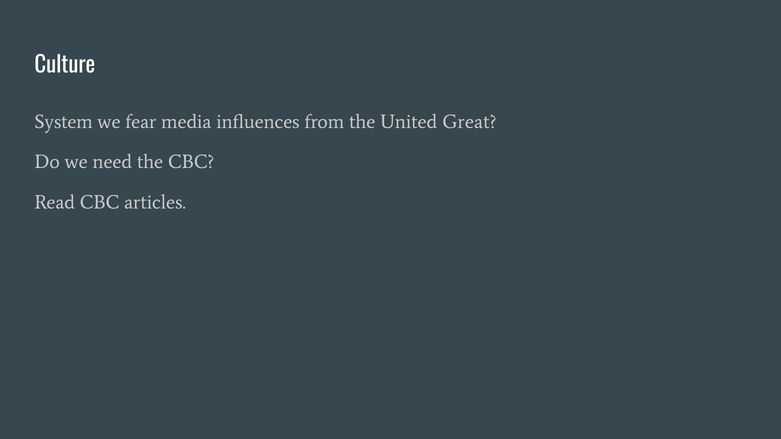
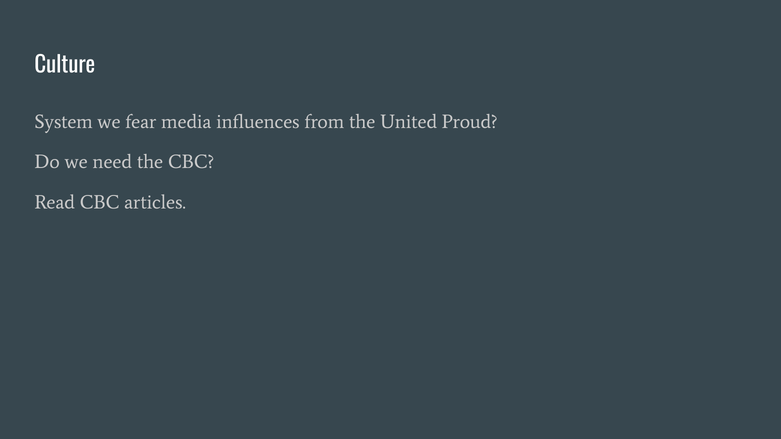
Great: Great -> Proud
